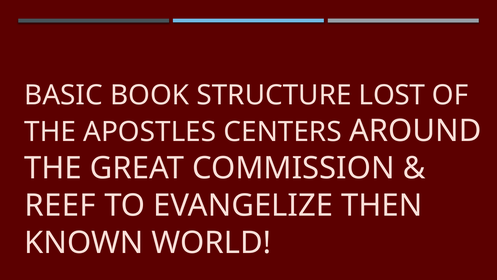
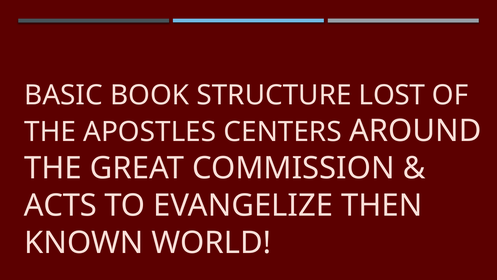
REEF: REEF -> ACTS
